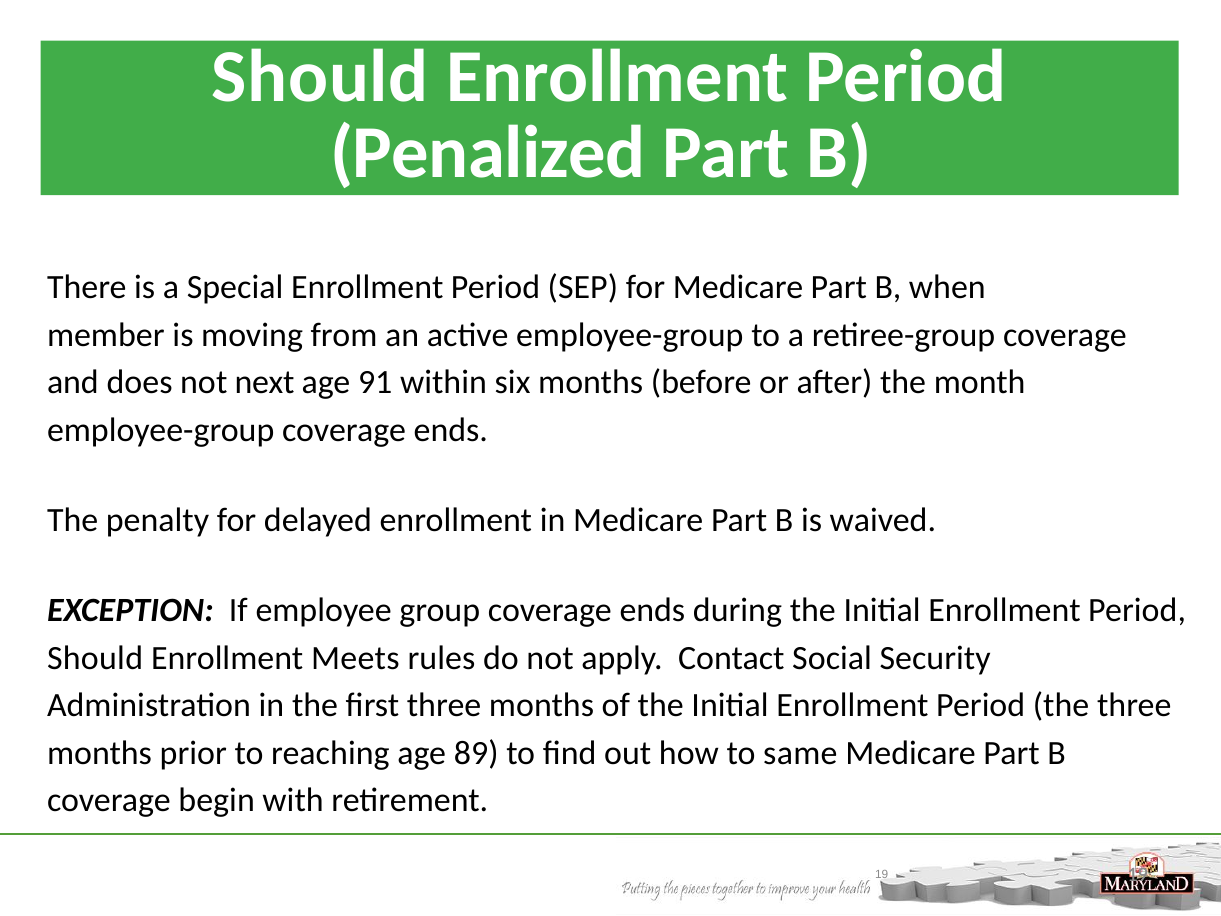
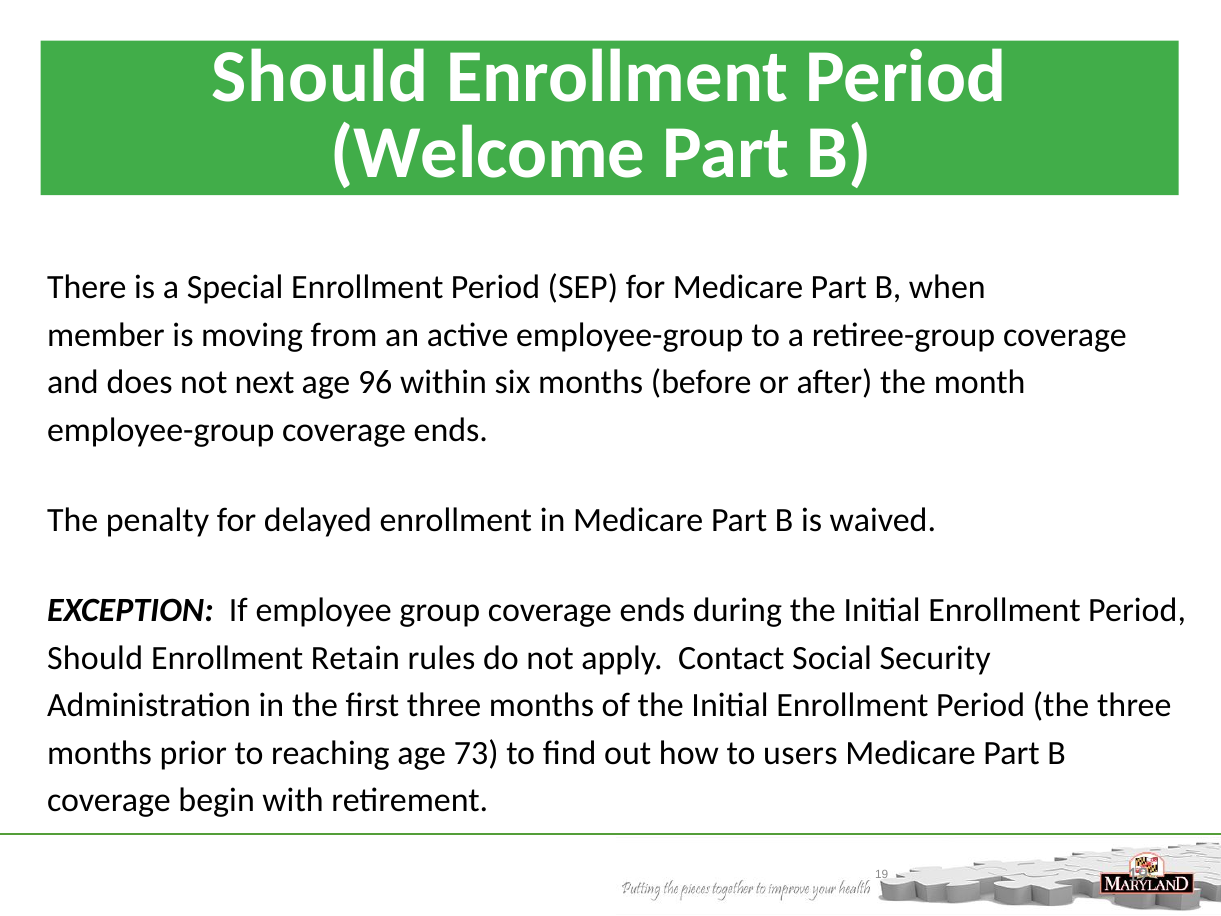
Penalized: Penalized -> Welcome
91: 91 -> 96
Meets: Meets -> Retain
89: 89 -> 73
same: same -> users
